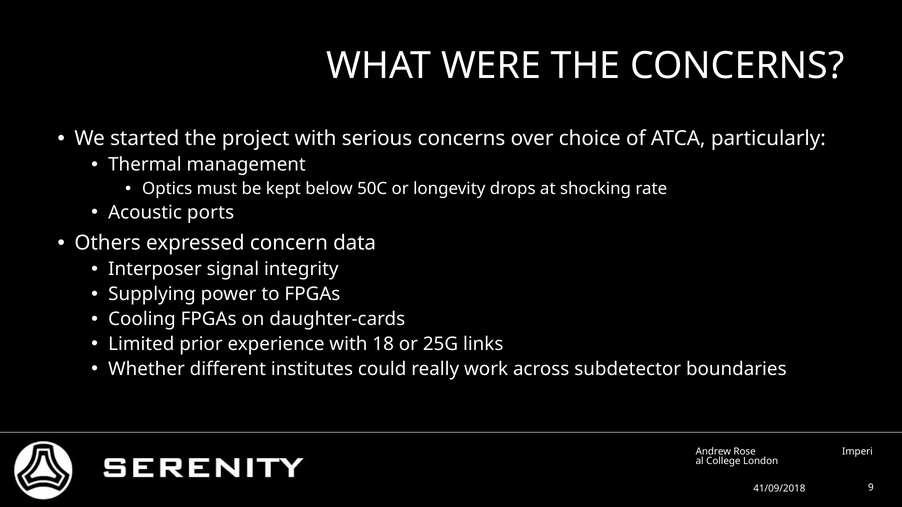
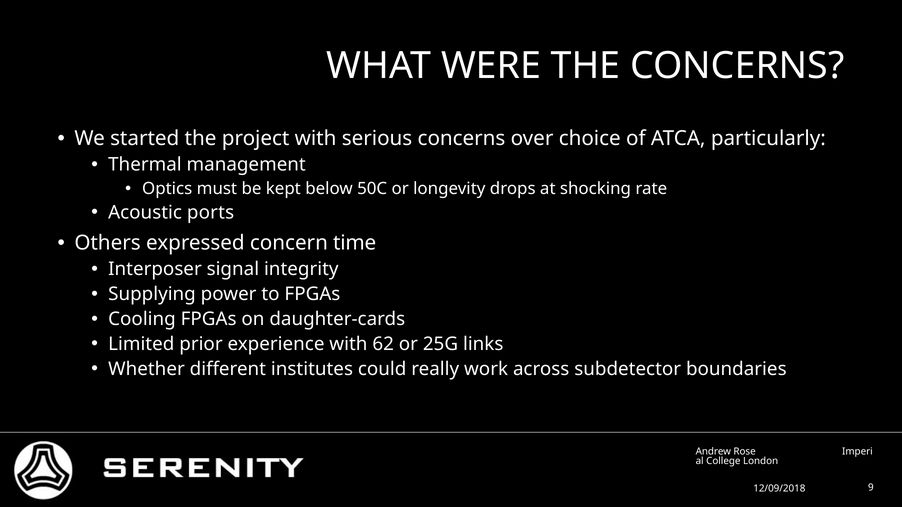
data: data -> time
18: 18 -> 62
41/09/2018: 41/09/2018 -> 12/09/2018
